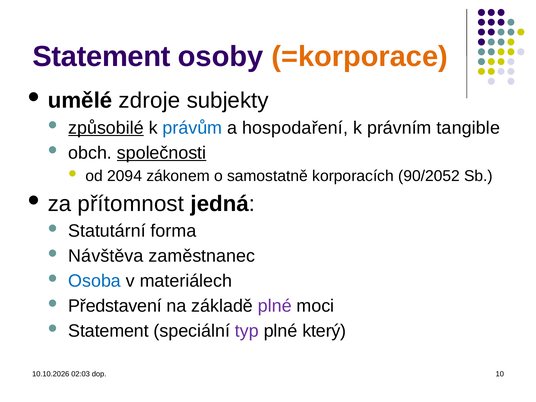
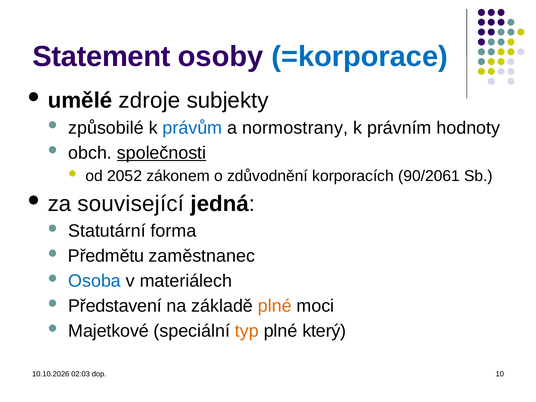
=korporace colour: orange -> blue
způsobilé underline: present -> none
hospodaření: hospodaření -> normostrany
tangible: tangible -> hodnoty
2094: 2094 -> 2052
samostatně: samostatně -> zdůvodnění
90/2052: 90/2052 -> 90/2061
přítomnost: přítomnost -> související
Návštěva: Návštěva -> Předmětu
plné at (275, 306) colour: purple -> orange
Statement at (109, 331): Statement -> Majetkové
typ colour: purple -> orange
